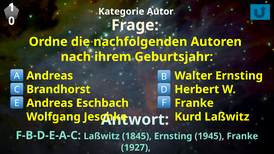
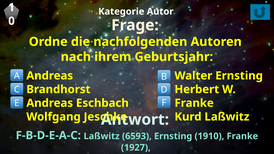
1845: 1845 -> 6593
1945: 1945 -> 1910
